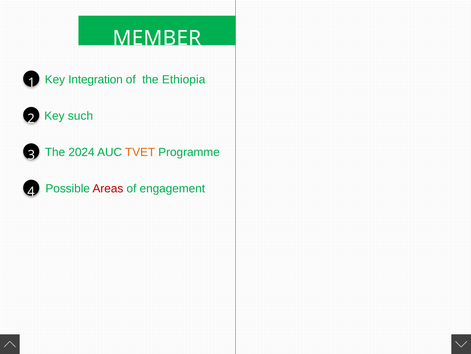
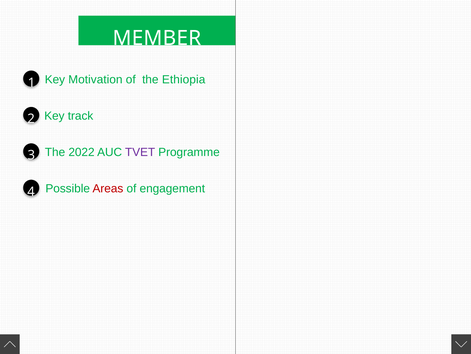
Integration: Integration -> Motivation
such: such -> track
2024: 2024 -> 2022
TVET colour: orange -> purple
